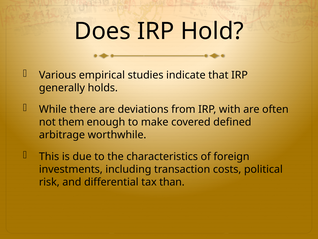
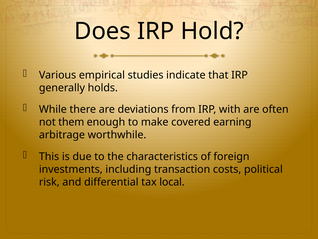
defined: defined -> earning
than: than -> local
